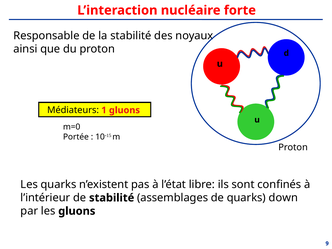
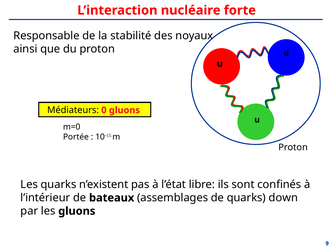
1: 1 -> 0
de stabilité: stabilité -> bateaux
